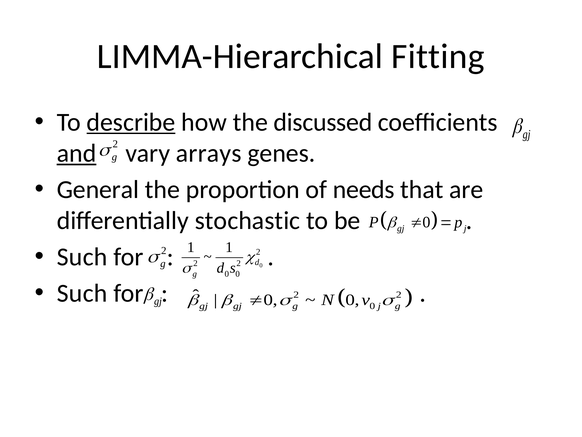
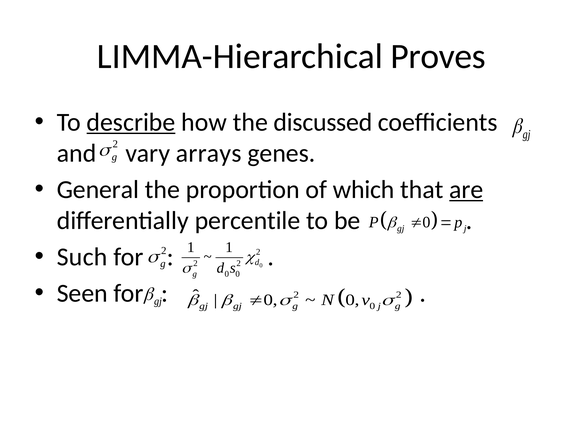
Fitting: Fitting -> Proves
and underline: present -> none
needs: needs -> which
are underline: none -> present
stochastic: stochastic -> percentile
Such at (82, 293): Such -> Seen
